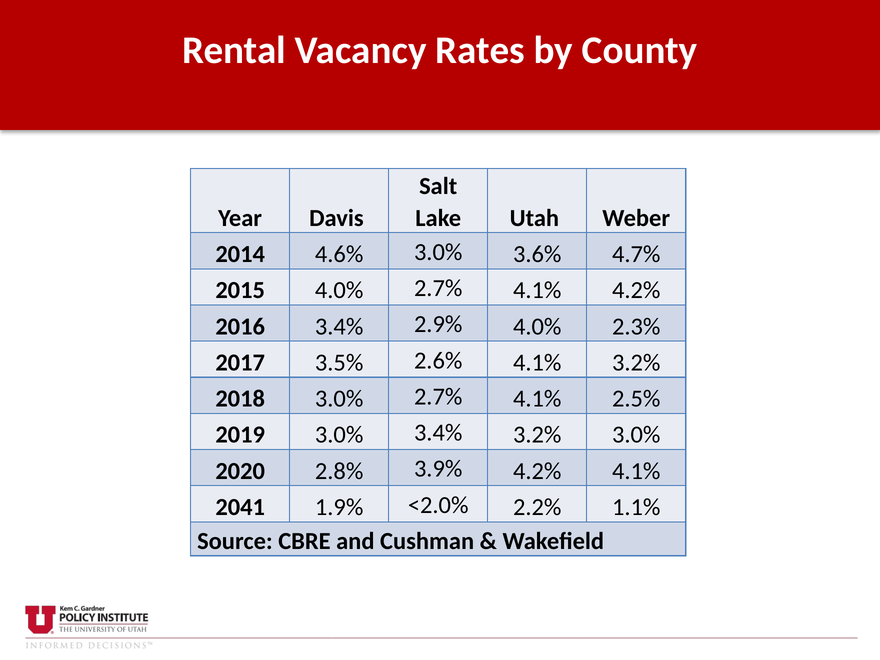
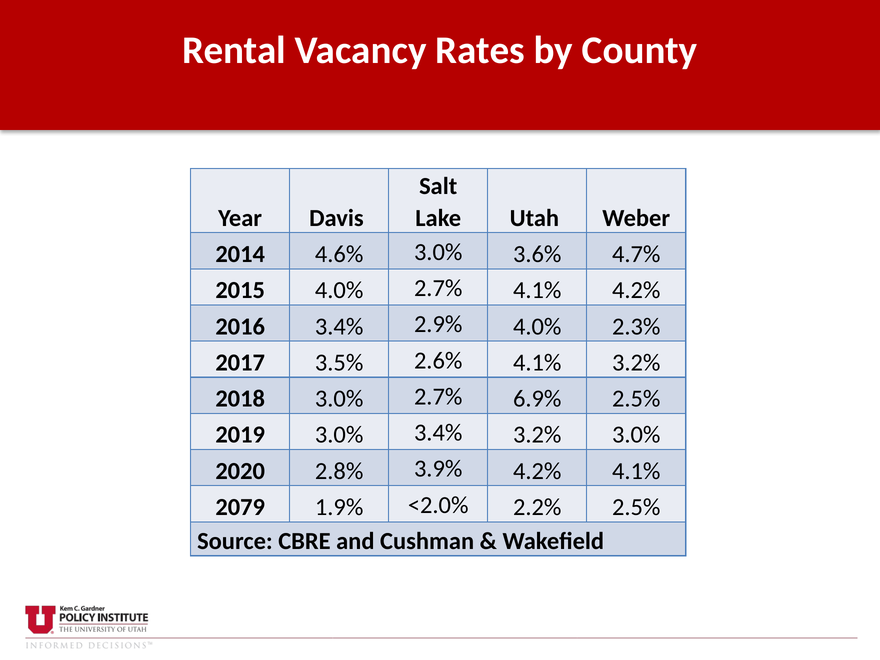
3.0% 2.7% 4.1%: 4.1% -> 6.9%
2041: 2041 -> 2079
2.2% 1.1%: 1.1% -> 2.5%
